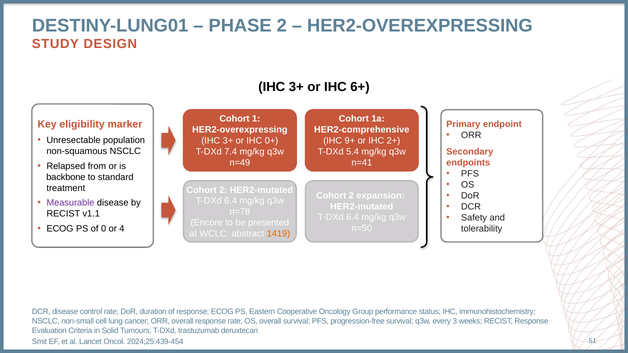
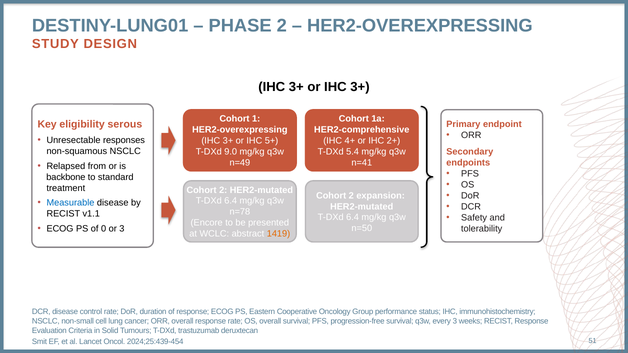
or IHC 6+: 6+ -> 3+
marker: marker -> serous
population: population -> responses
0+: 0+ -> 5+
9+: 9+ -> 4+
7.4: 7.4 -> 9.0
Measurable colour: purple -> blue
or 4: 4 -> 3
